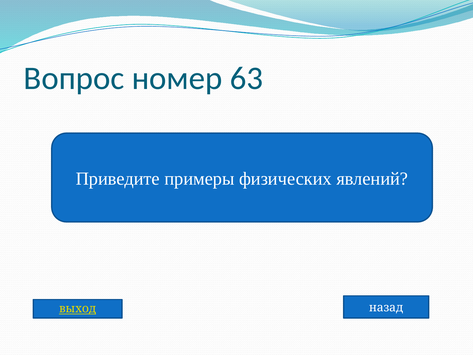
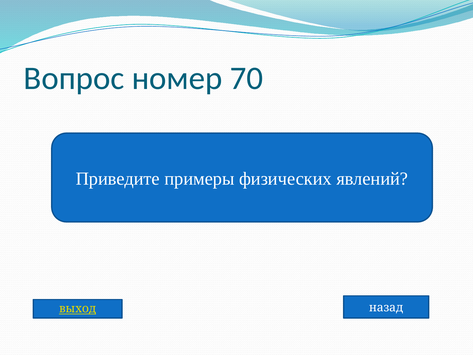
63: 63 -> 70
